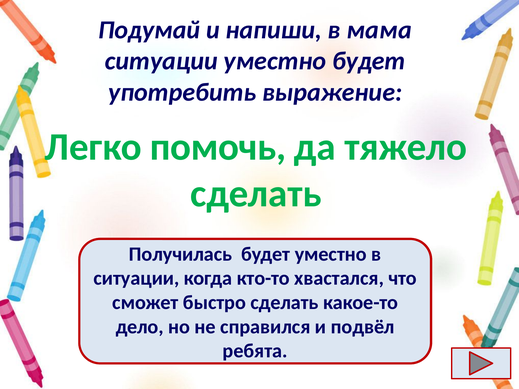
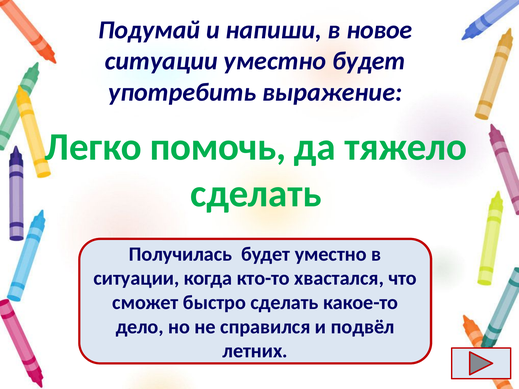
мама: мама -> новое
ребята: ребята -> летних
